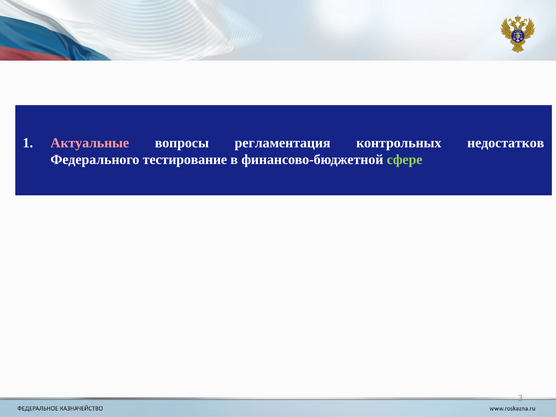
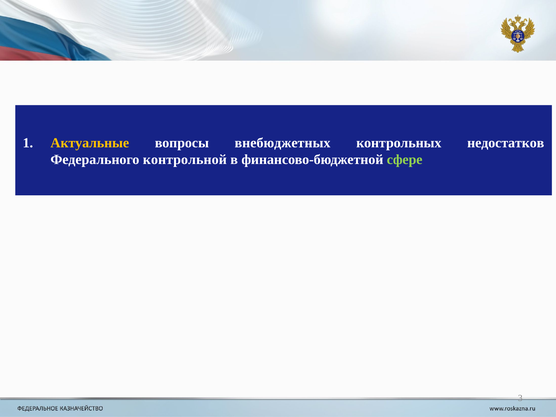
Актуальные colour: pink -> yellow
регламентация: регламентация -> внебюджетных
тестирование: тестирование -> контрольной
